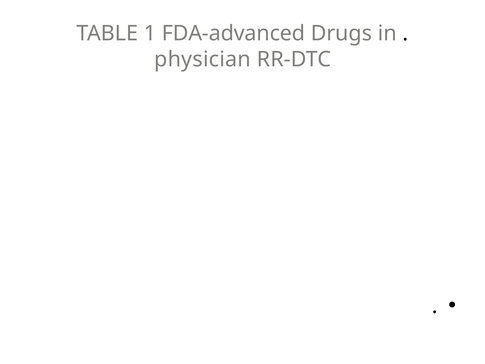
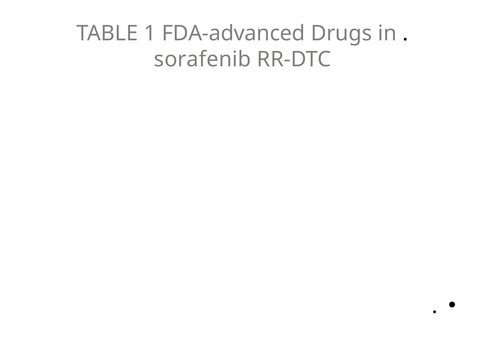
physician: physician -> sorafenib
